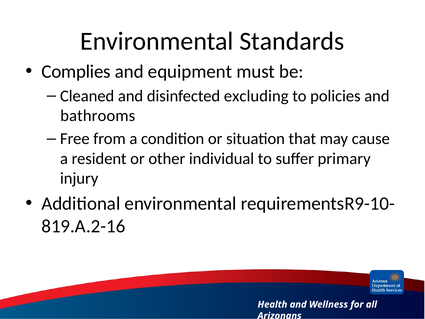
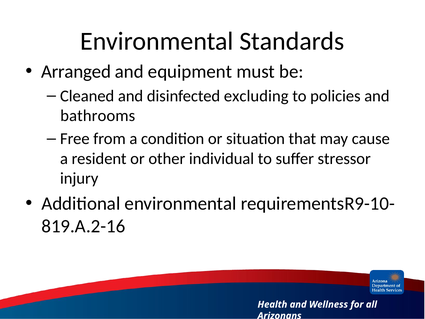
Complies: Complies -> Arranged
primary: primary -> stressor
